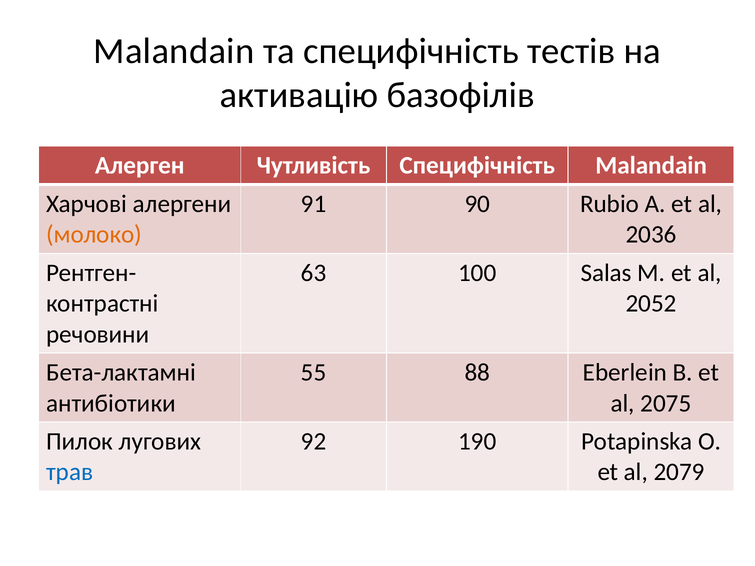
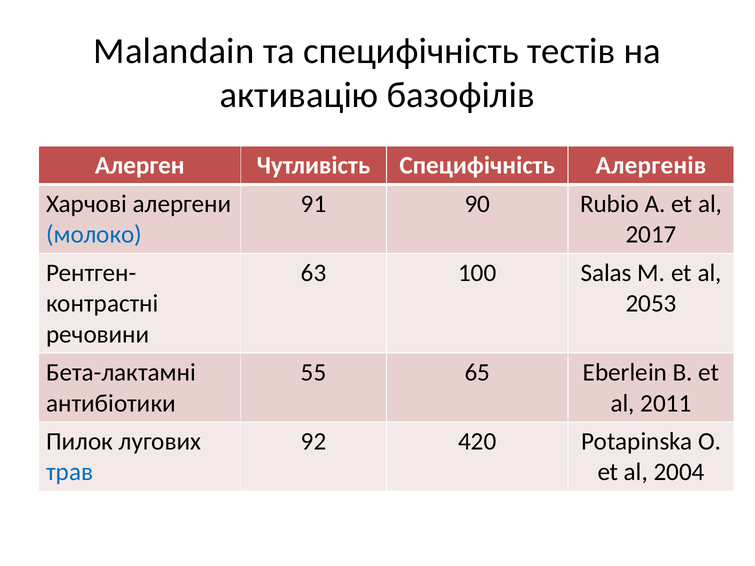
Специфічність Malandain: Malandain -> Алергенів
молоко colour: orange -> blue
2036: 2036 -> 2017
2052: 2052 -> 2053
88: 88 -> 65
2075: 2075 -> 2011
190: 190 -> 420
2079: 2079 -> 2004
